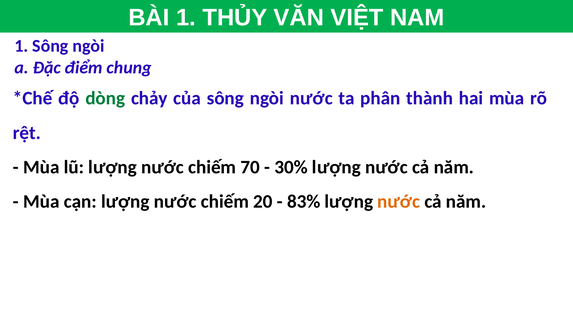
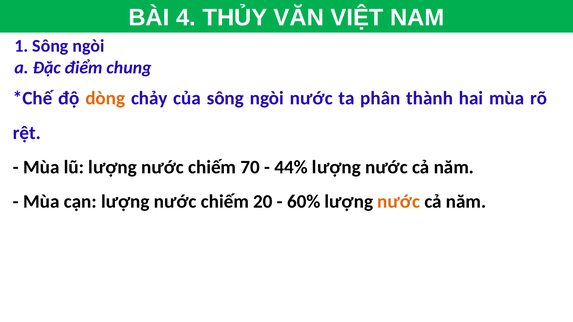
BÀI 1: 1 -> 4
dòng colour: green -> orange
30%: 30% -> 44%
83%: 83% -> 60%
